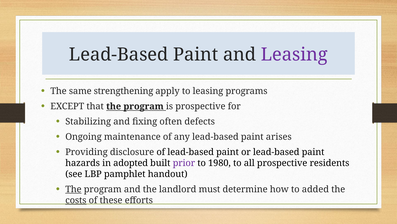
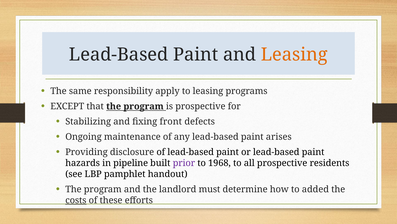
Leasing at (294, 54) colour: purple -> orange
strengthening: strengthening -> responsibility
often: often -> front
adopted: adopted -> pipeline
1980: 1980 -> 1968
The at (73, 189) underline: present -> none
